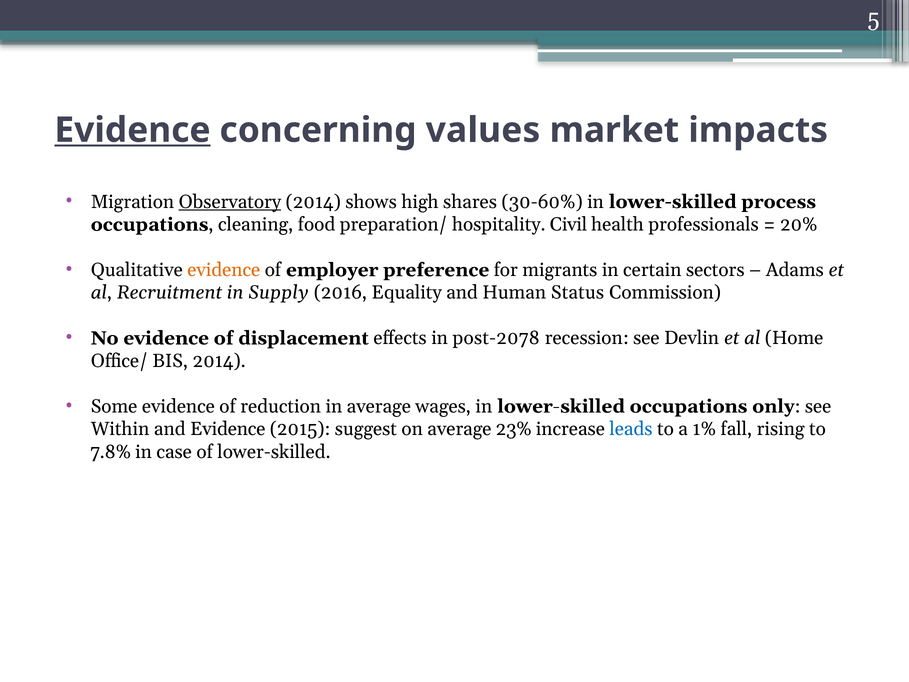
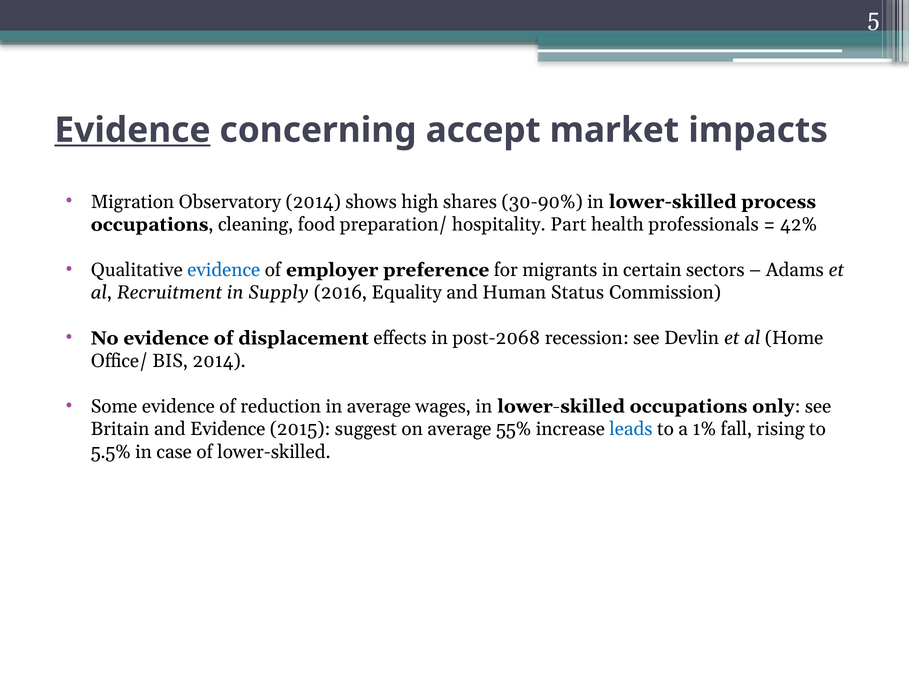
values: values -> accept
Observatory underline: present -> none
30-60%: 30-60% -> 30-90%
Civil: Civil -> Part
20%: 20% -> 42%
evidence at (224, 270) colour: orange -> blue
post-2078: post-2078 -> post-2068
Within: Within -> Britain
23%: 23% -> 55%
7.8%: 7.8% -> 5.5%
